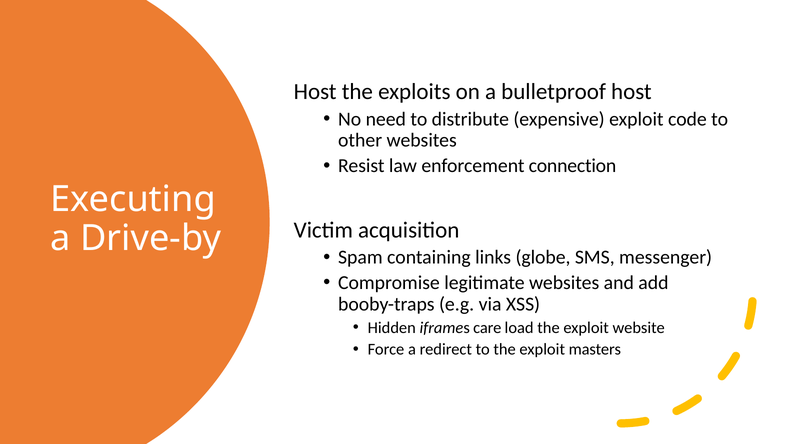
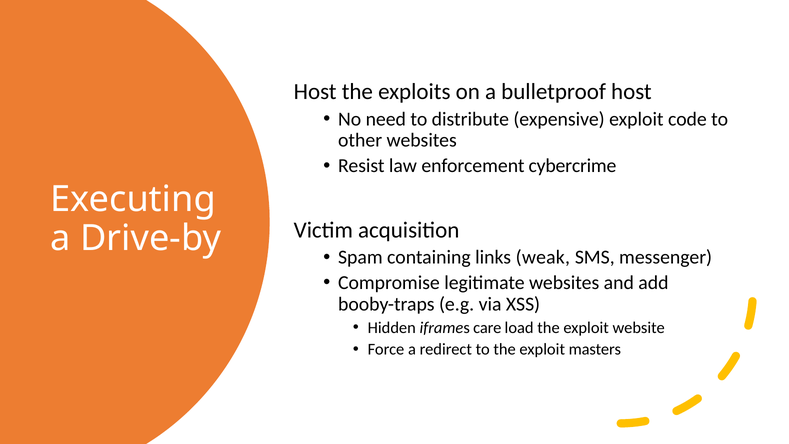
connection: connection -> cybercrime
globe: globe -> weak
